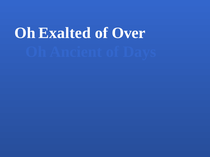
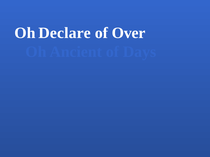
Exalted: Exalted -> Declare
